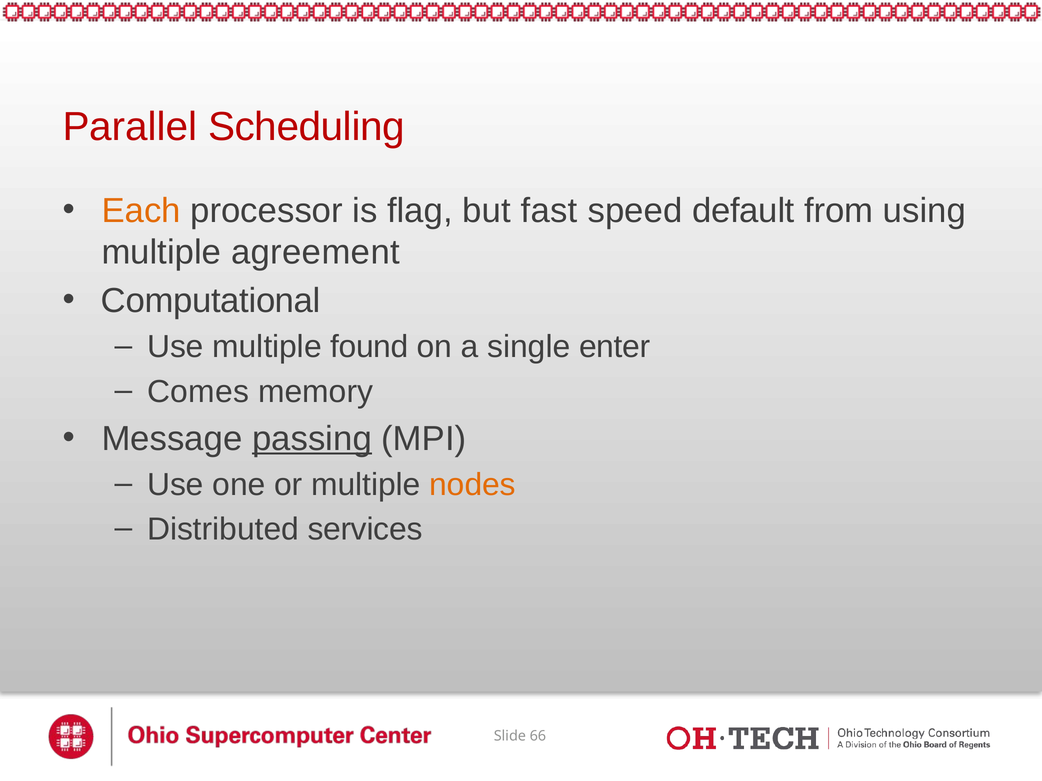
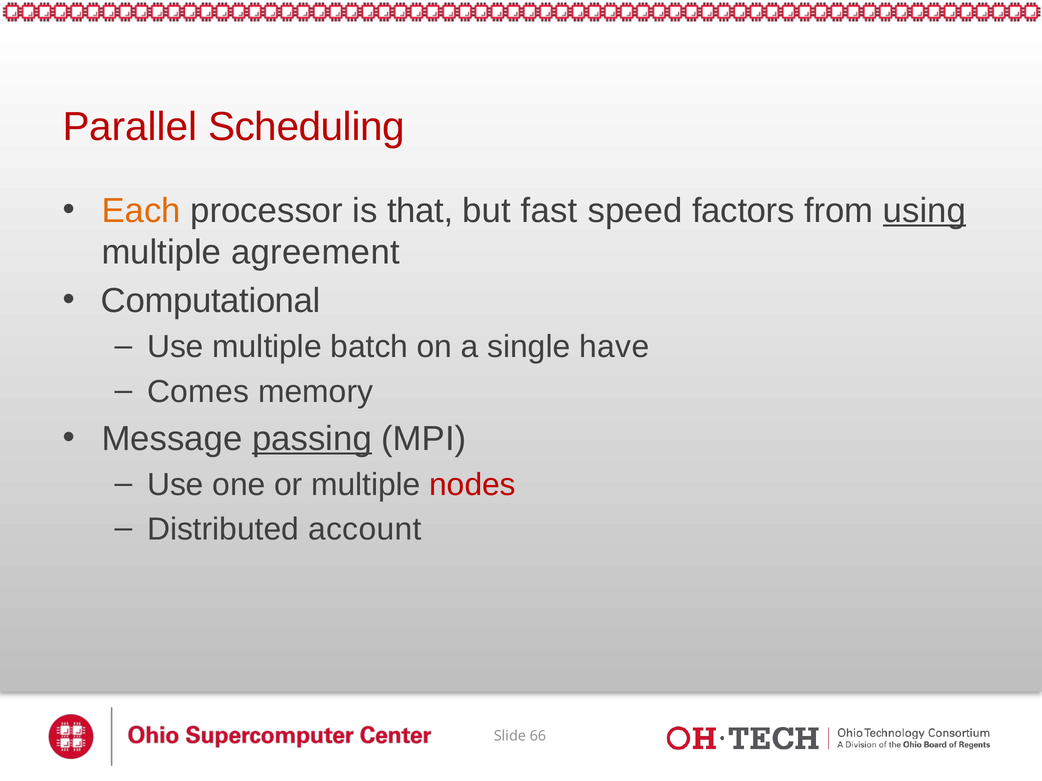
flag: flag -> that
default: default -> factors
using underline: none -> present
found: found -> batch
enter: enter -> have
nodes colour: orange -> red
services: services -> account
